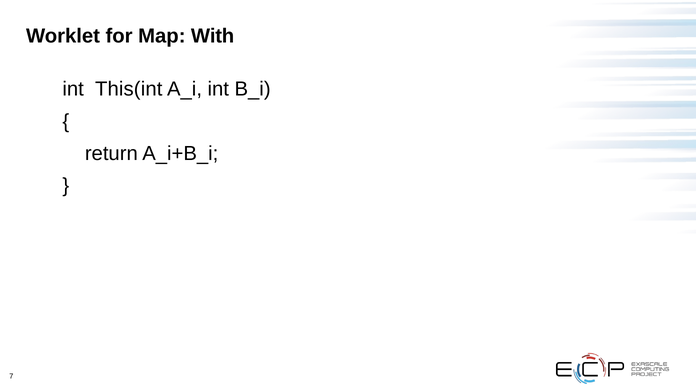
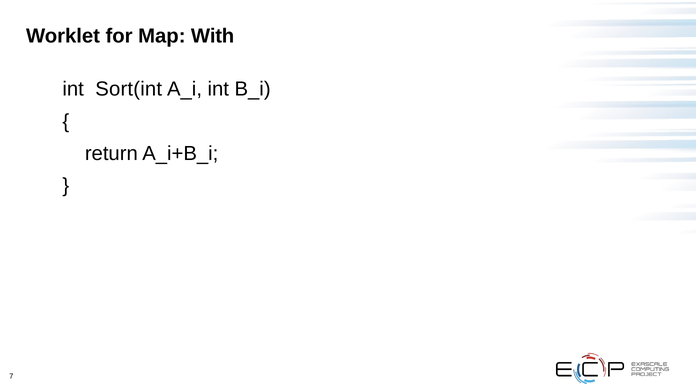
This(int: This(int -> Sort(int
